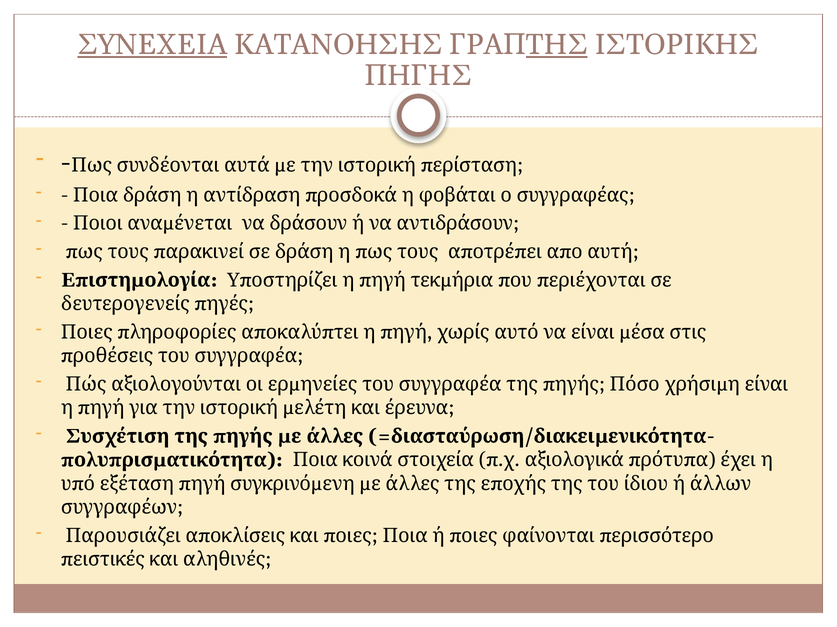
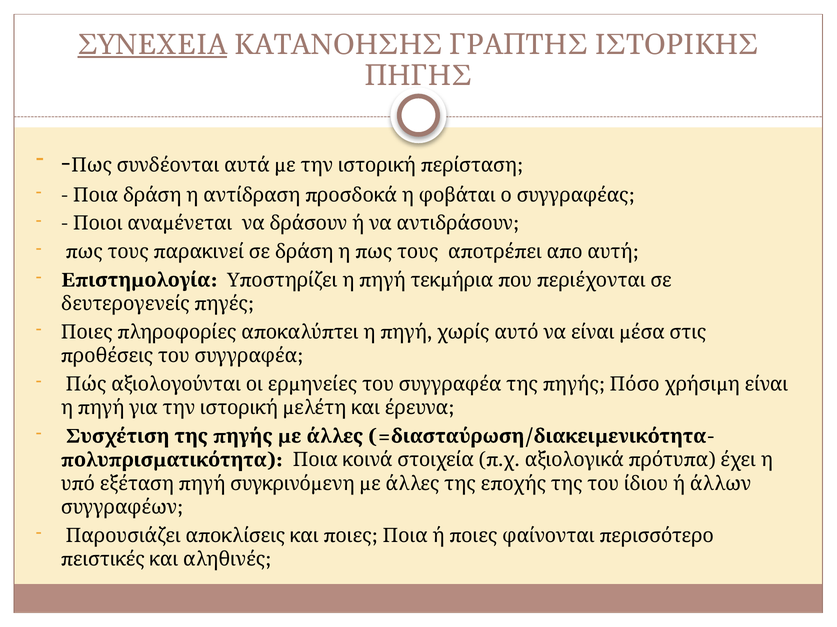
ΤΗΣ at (557, 44) underline: present -> none
